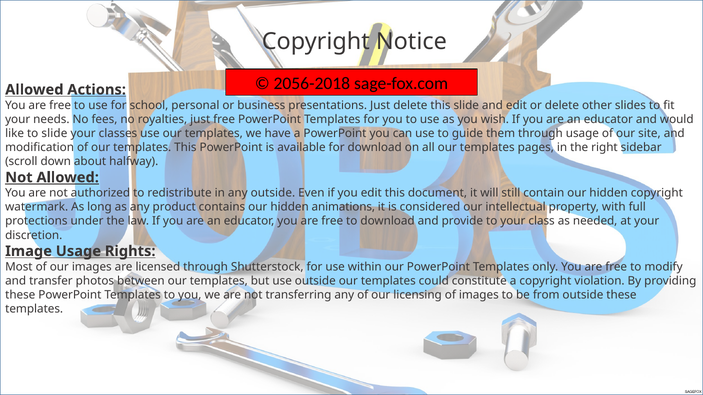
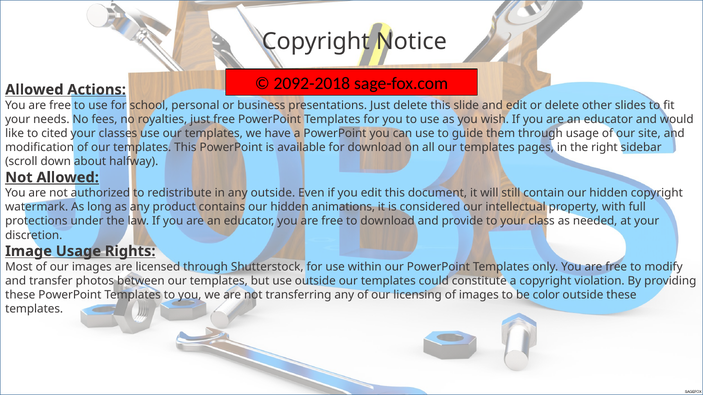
2056-2018: 2056-2018 -> 2092-2018
to slide: slide -> cited
from: from -> color
